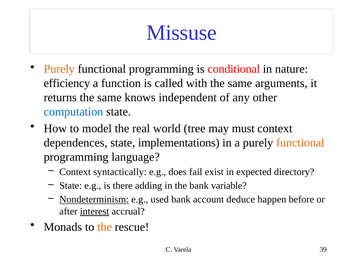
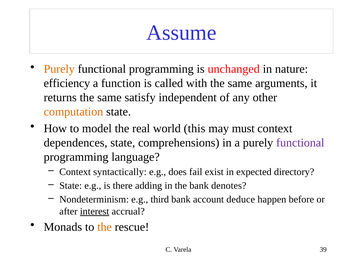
Missuse: Missuse -> Assume
conditional: conditional -> unchanged
knows: knows -> satisfy
computation colour: blue -> orange
tree: tree -> this
implementations: implementations -> comprehensions
functional at (300, 143) colour: orange -> purple
variable: variable -> denotes
Nondeterminism underline: present -> none
used: used -> third
